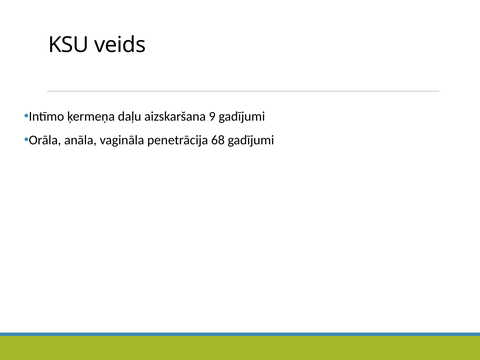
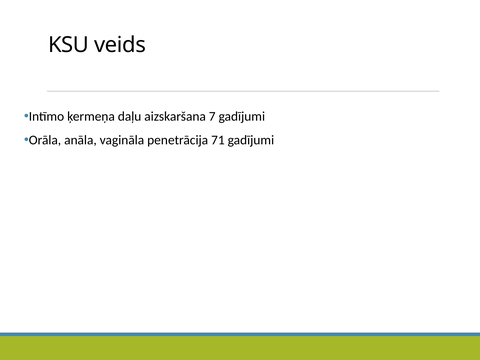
9: 9 -> 7
68: 68 -> 71
